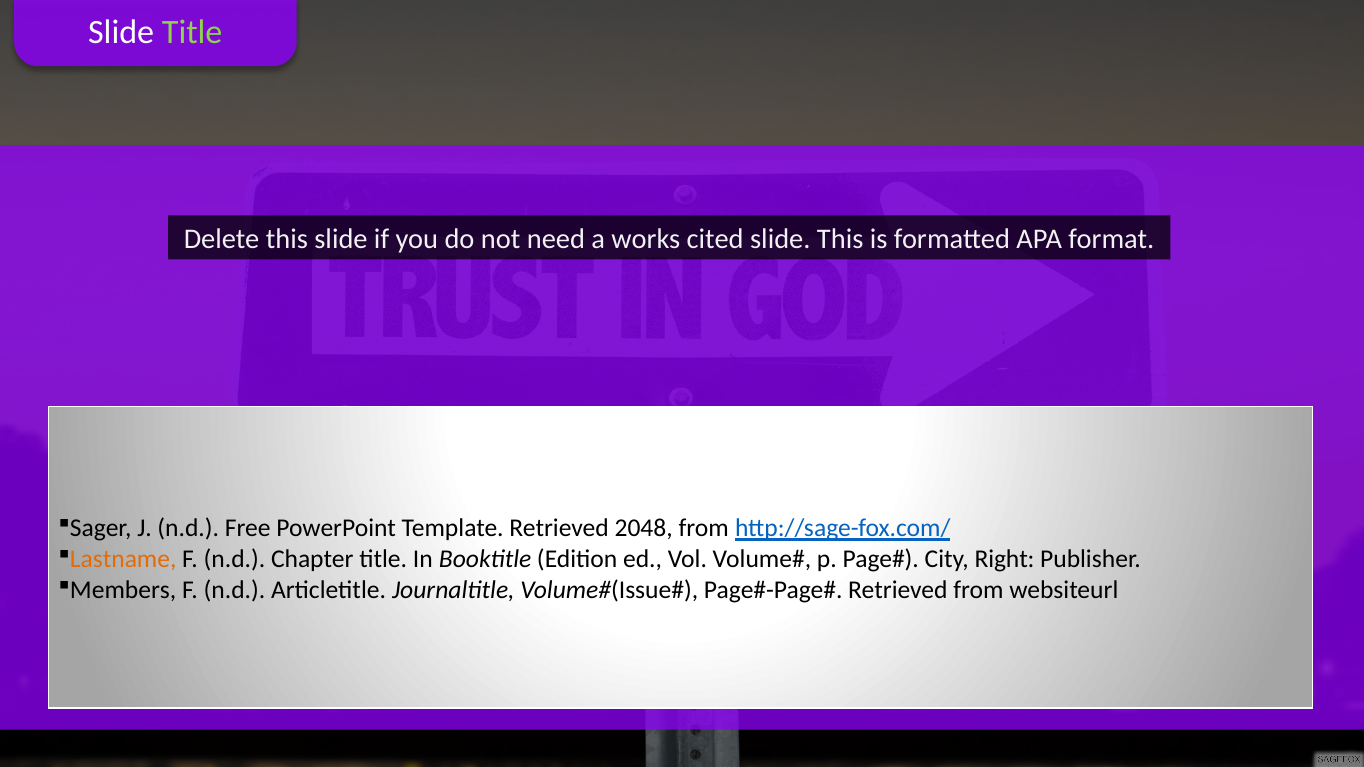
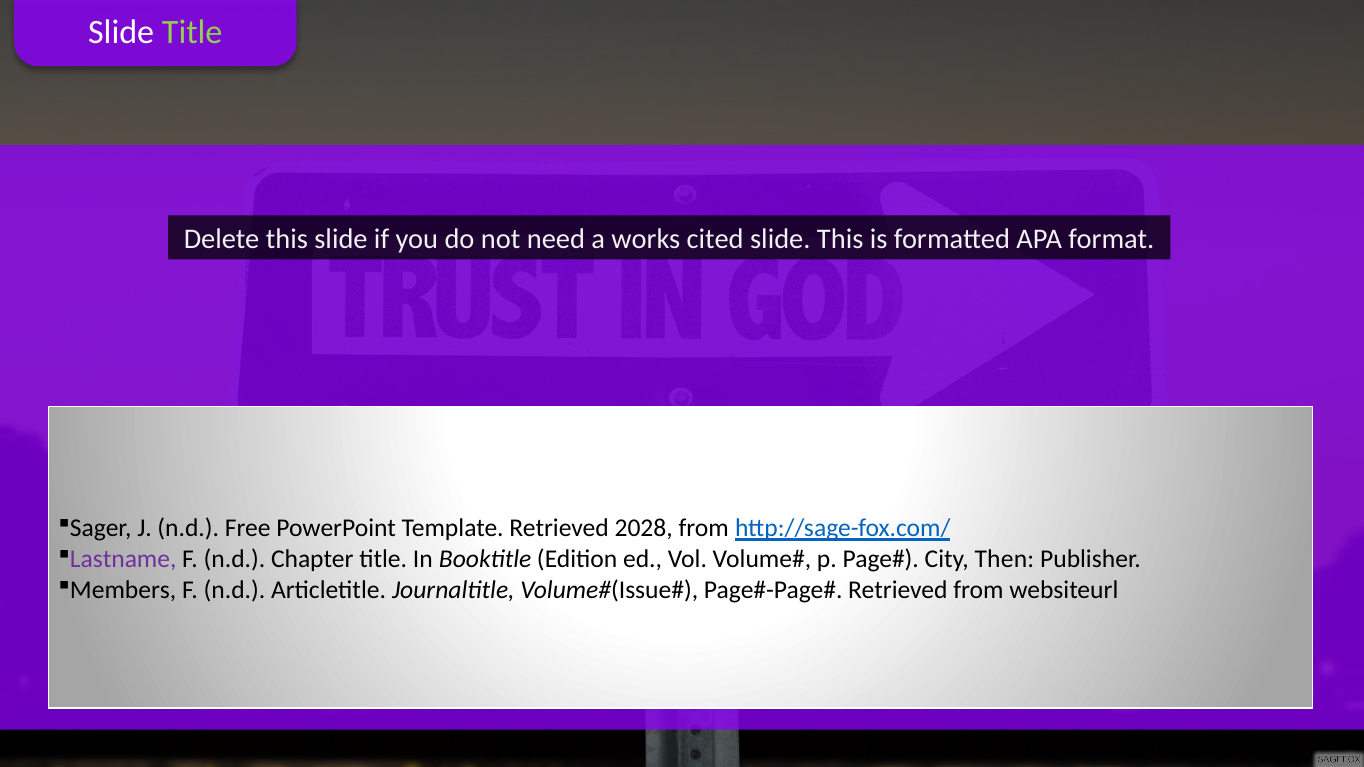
2048: 2048 -> 2028
Lastname colour: orange -> purple
Right: Right -> Then
